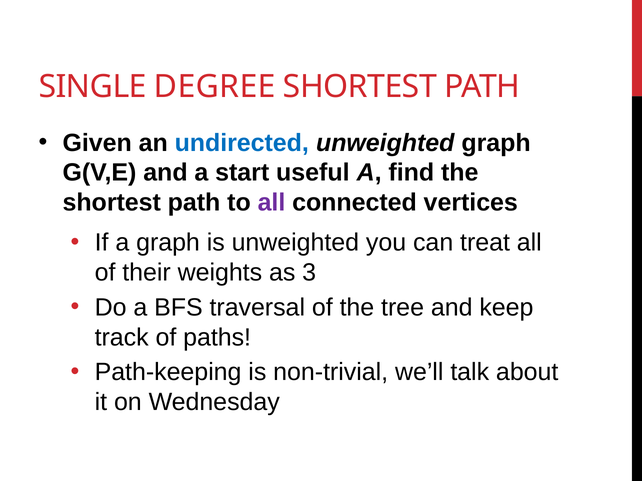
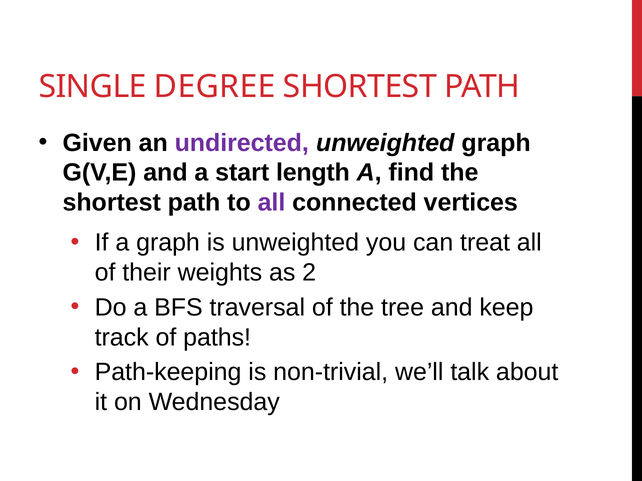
undirected colour: blue -> purple
useful: useful -> length
3: 3 -> 2
